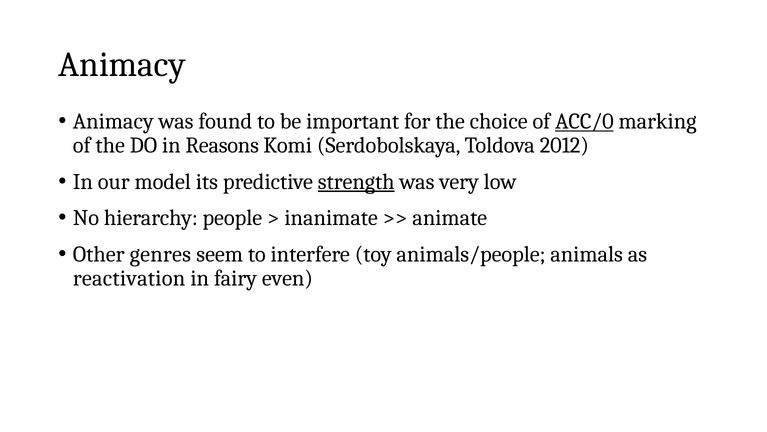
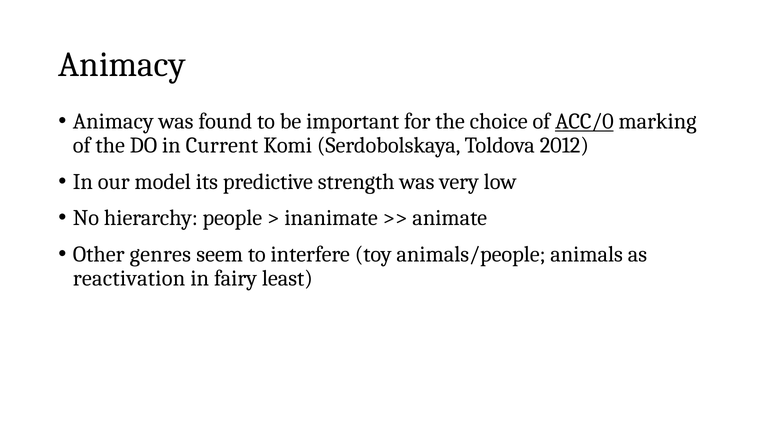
Reasons: Reasons -> Current
strength underline: present -> none
even: even -> least
